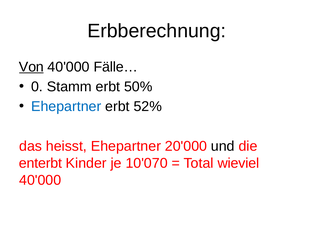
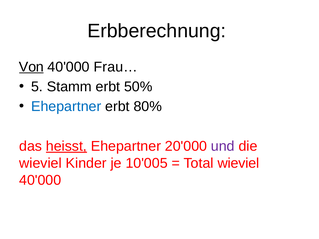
Fälle…: Fälle… -> Frau…
0: 0 -> 5
52%: 52% -> 80%
heisst underline: none -> present
und colour: black -> purple
enterbt at (40, 163): enterbt -> wieviel
10'070: 10'070 -> 10'005
